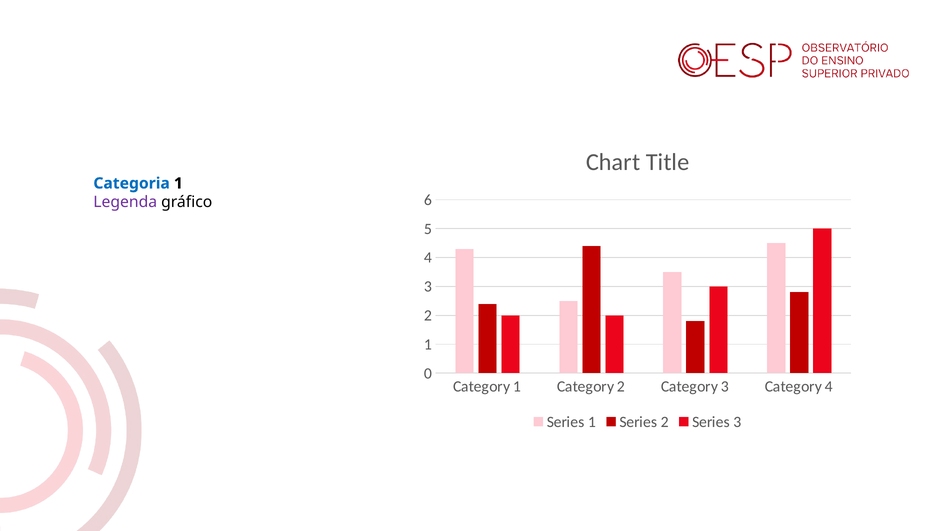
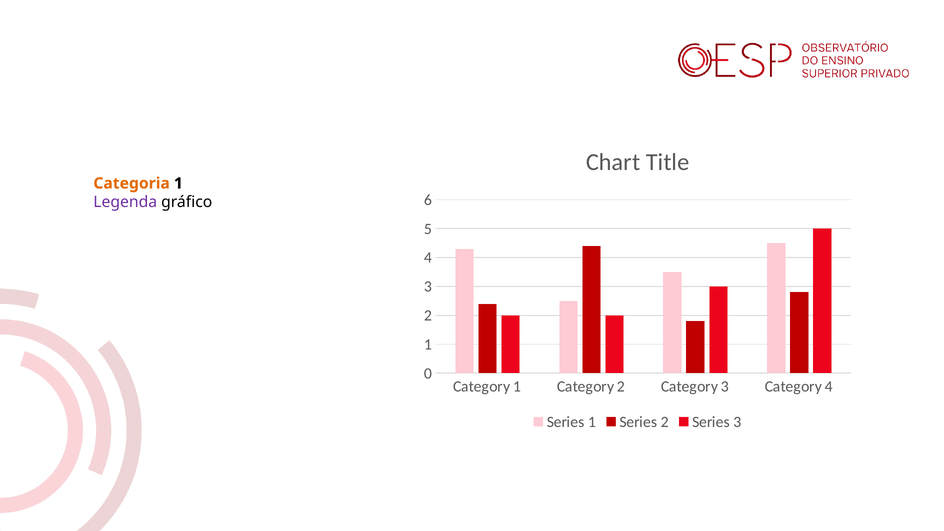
Categoria colour: blue -> orange
